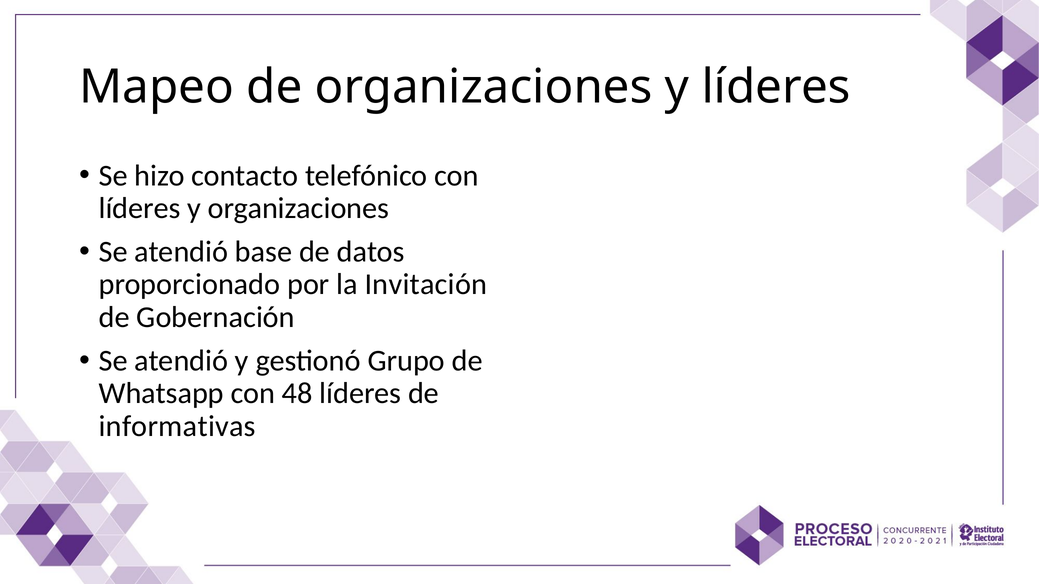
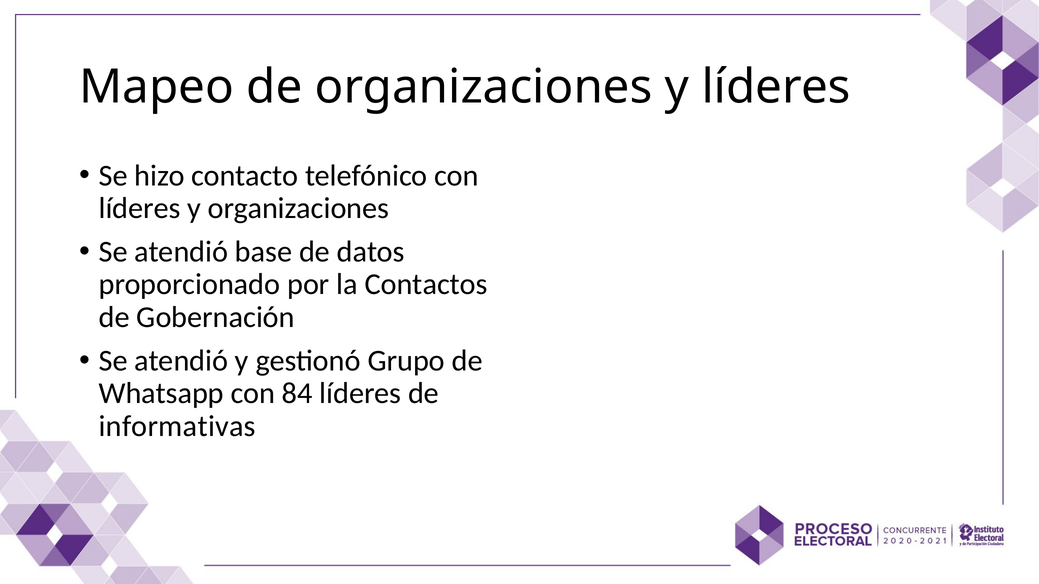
Invitación: Invitación -> Contactos
48: 48 -> 84
